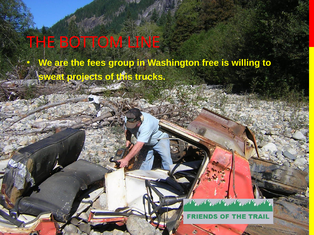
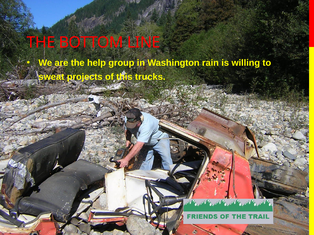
fees: fees -> help
free: free -> rain
